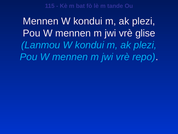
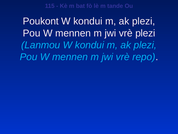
Mennen at (41, 21): Mennen -> Poukont
vrè glise: glise -> plezi
